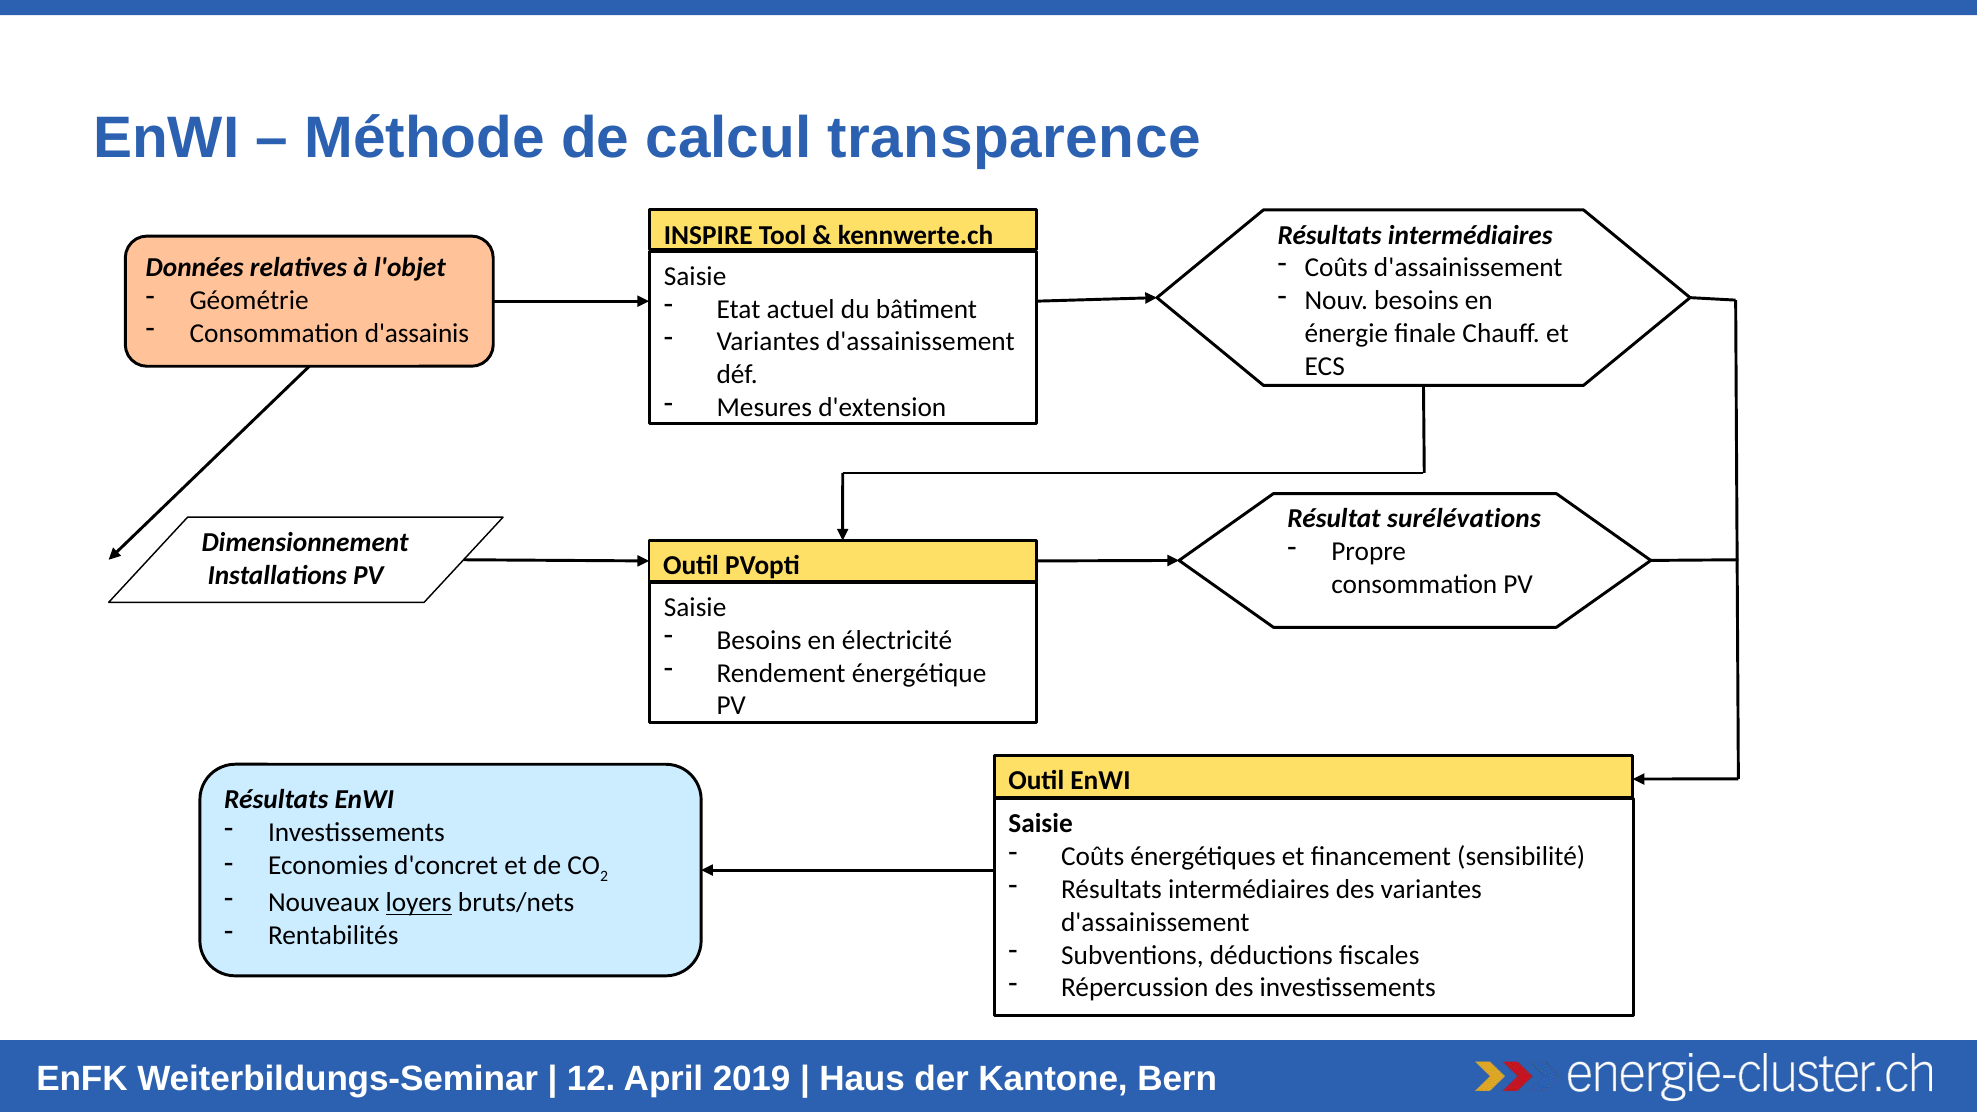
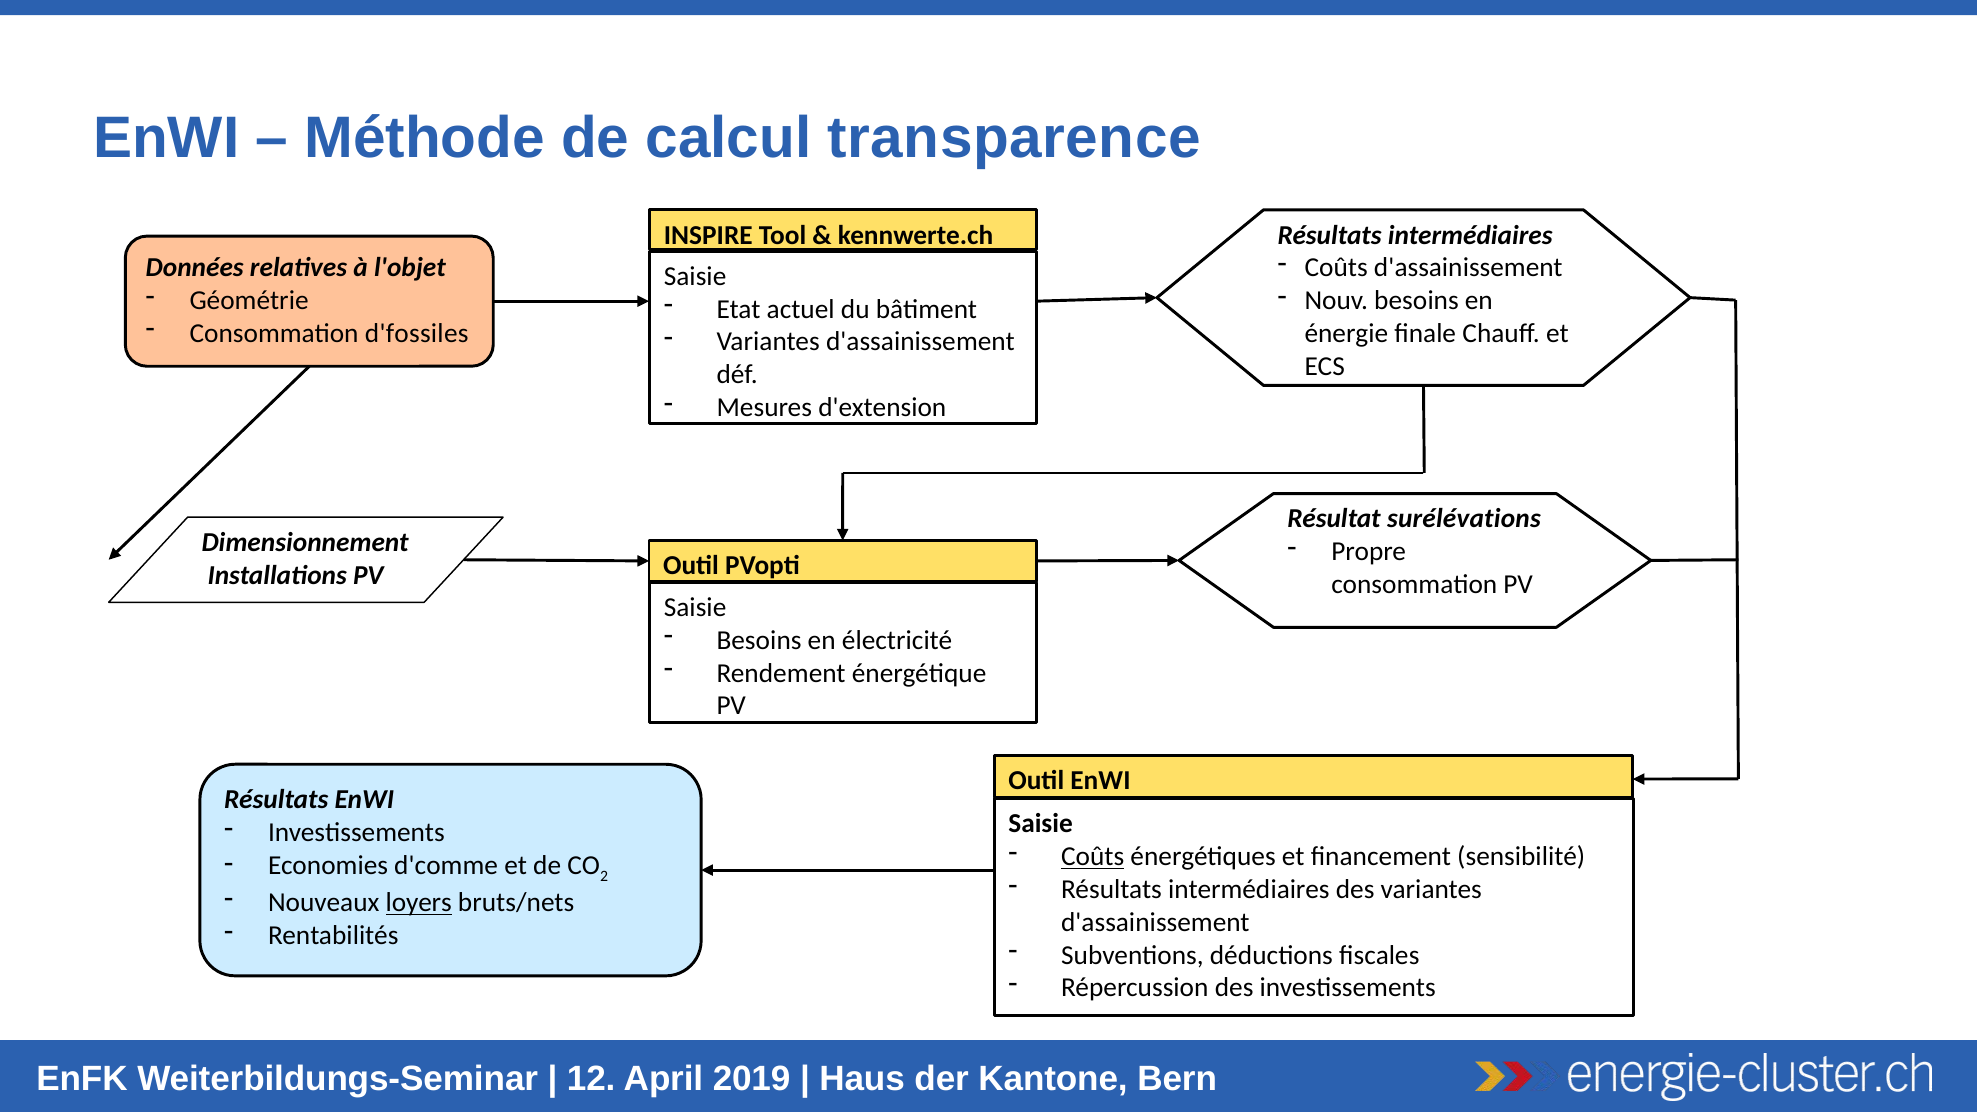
d'assainis: d'assainis -> d'fossiles
Coûts at (1093, 857) underline: none -> present
d'concret: d'concret -> d'comme
